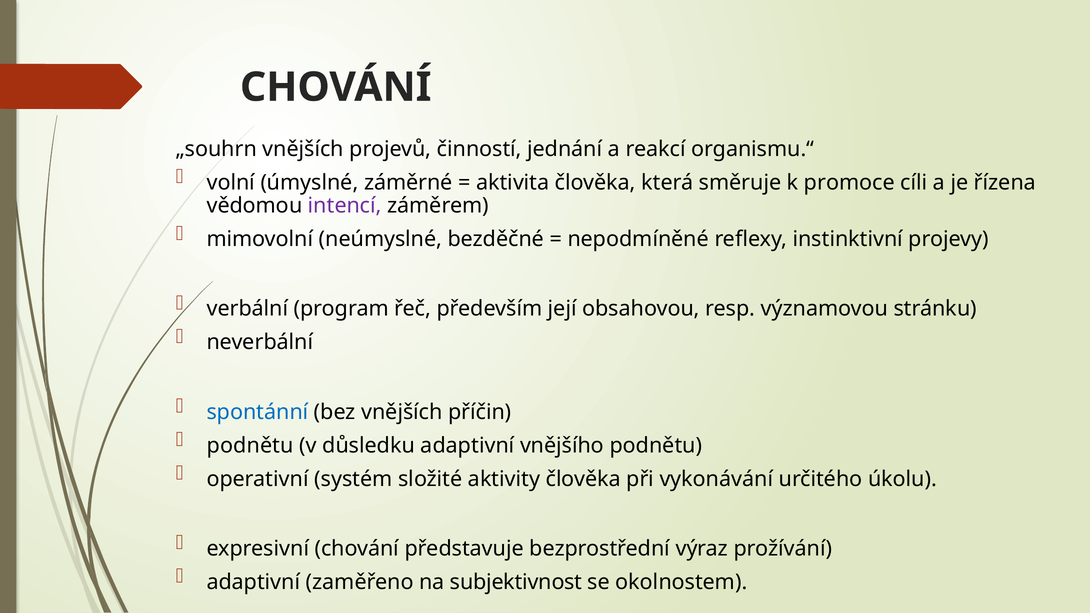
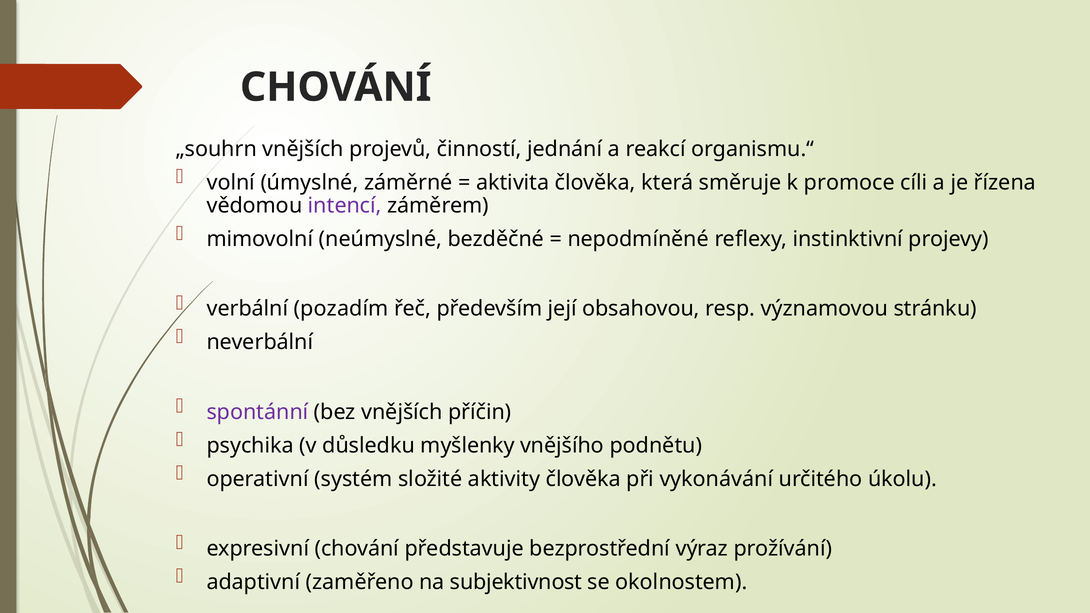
program: program -> pozadím
spontánní colour: blue -> purple
podnětu at (250, 446): podnětu -> psychika
důsledku adaptivní: adaptivní -> myšlenky
